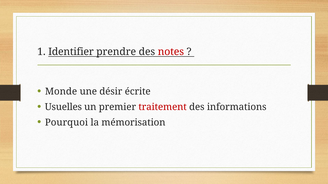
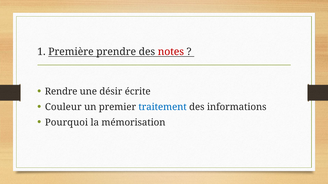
Identifier: Identifier -> Première
Monde: Monde -> Rendre
Usuelles: Usuelles -> Couleur
traitement colour: red -> blue
